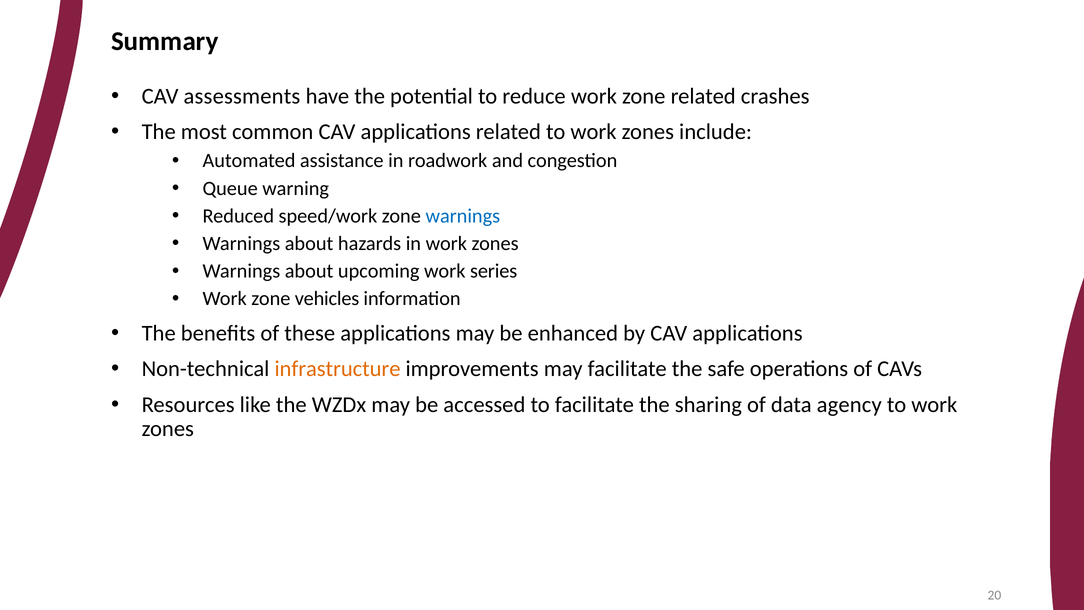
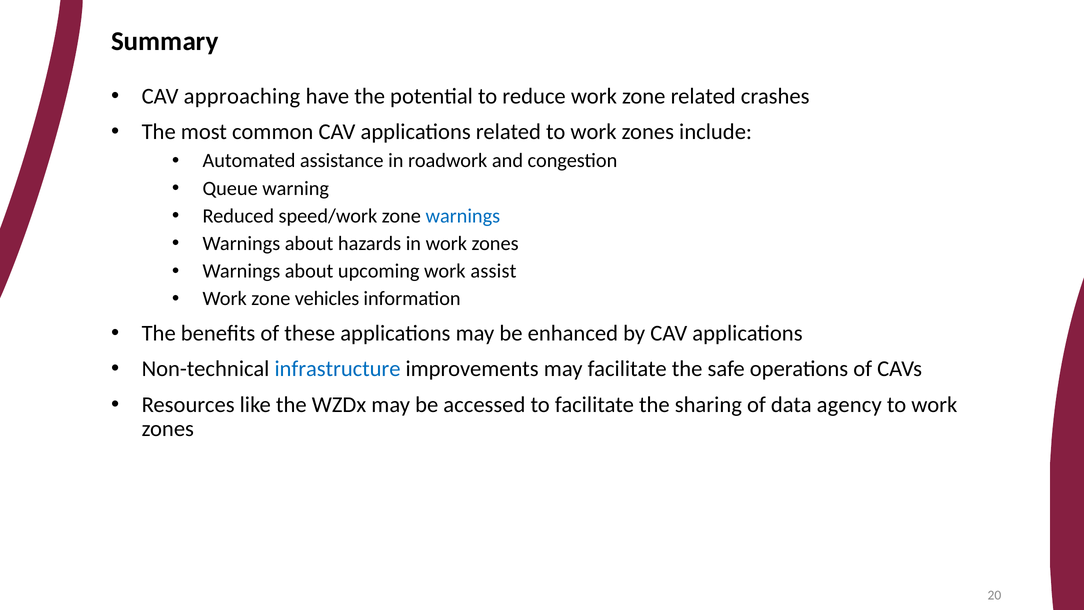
assessments: assessments -> approaching
series: series -> assist
infrastructure colour: orange -> blue
